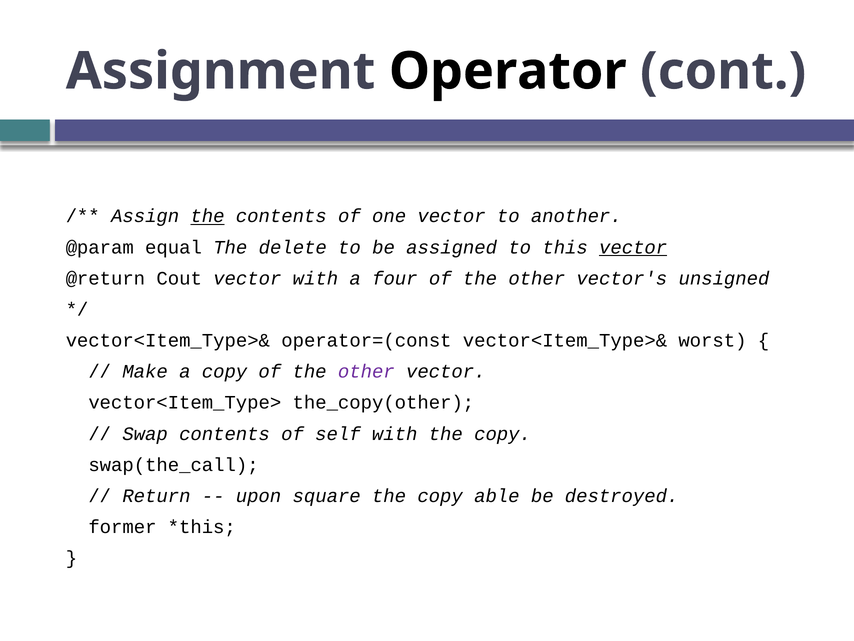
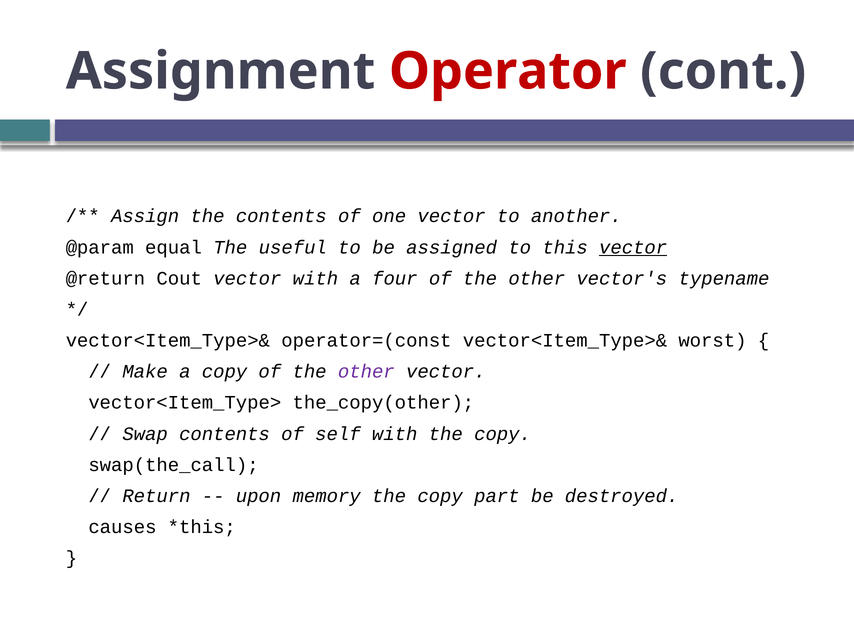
Operator colour: black -> red
the at (208, 216) underline: present -> none
delete: delete -> useful
unsigned: unsigned -> typename
square: square -> memory
able: able -> part
former: former -> causes
